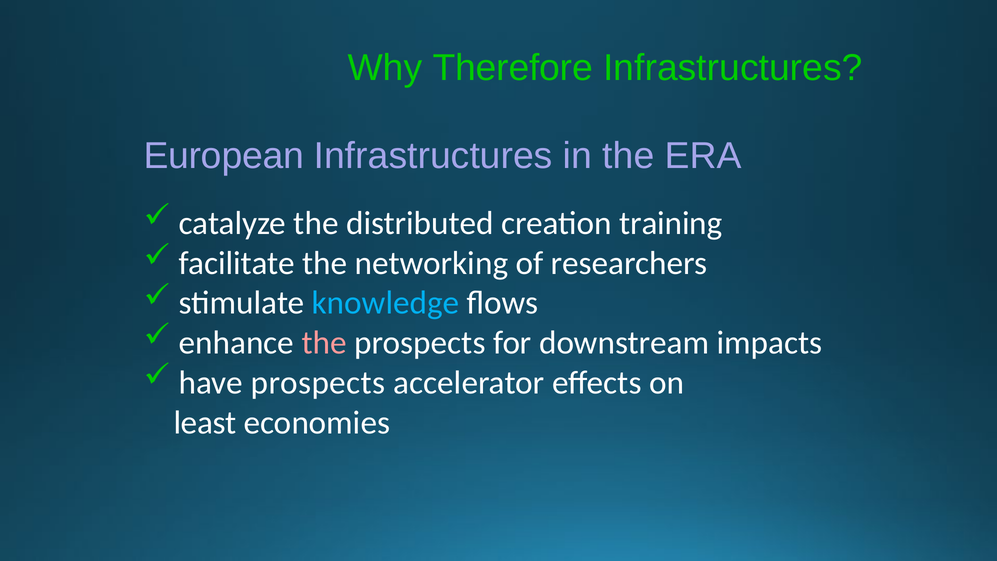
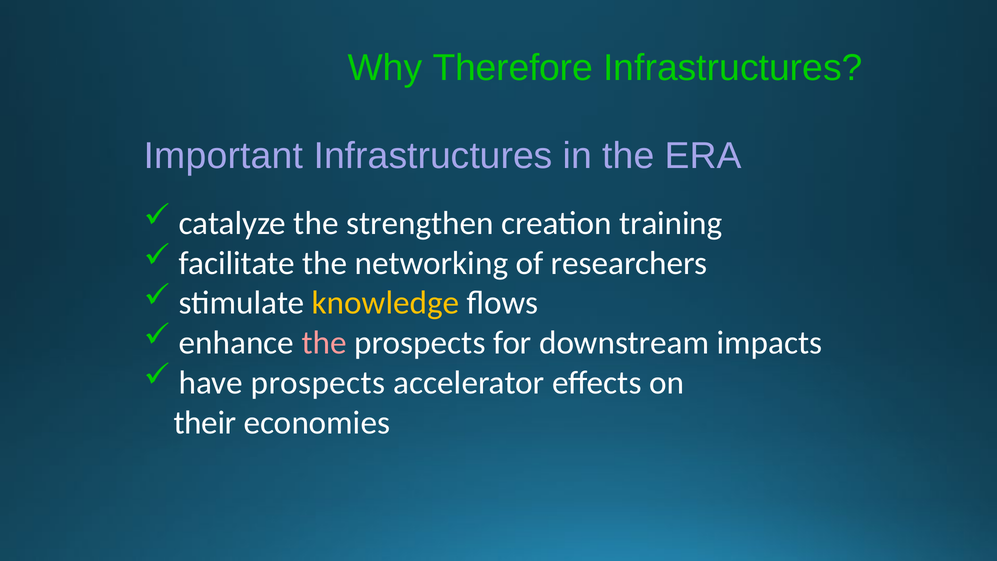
European: European -> Important
distributed: distributed -> strengthen
knowledge colour: light blue -> yellow
least: least -> their
